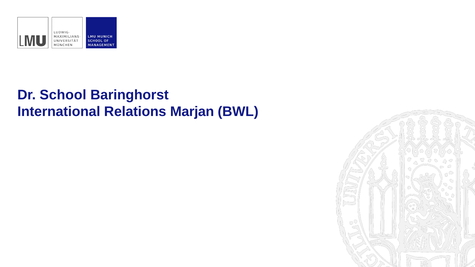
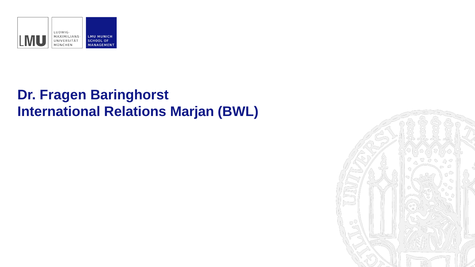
School: School -> Fragen
